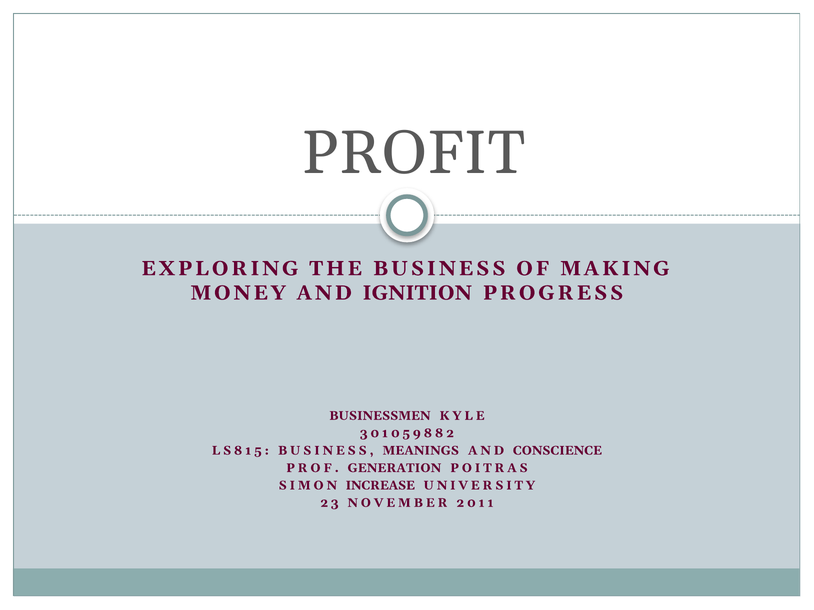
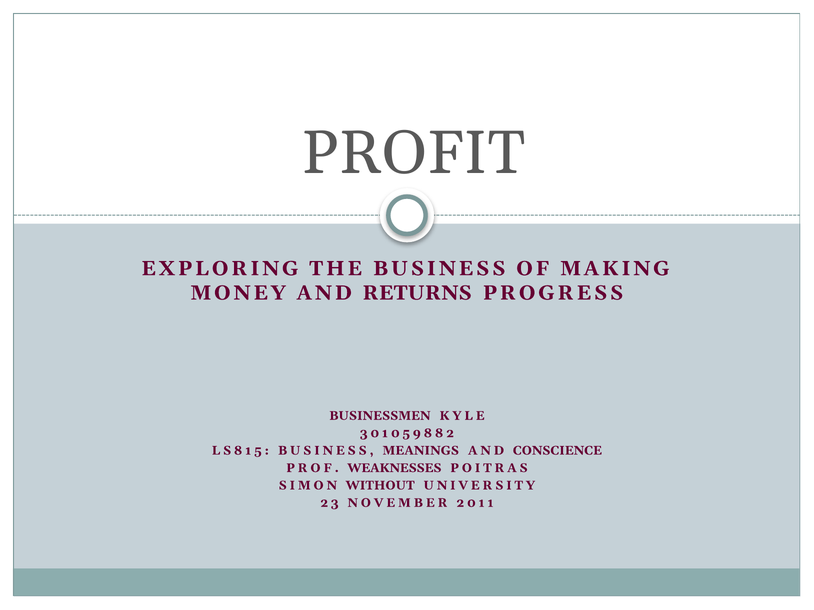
IGNITION: IGNITION -> RETURNS
GENERATION: GENERATION -> WEAKNESSES
INCREASE: INCREASE -> WITHOUT
